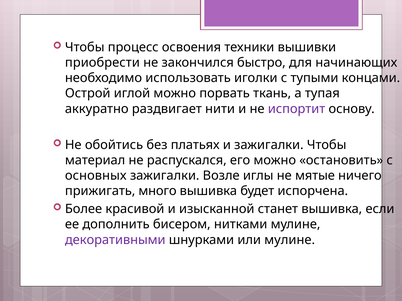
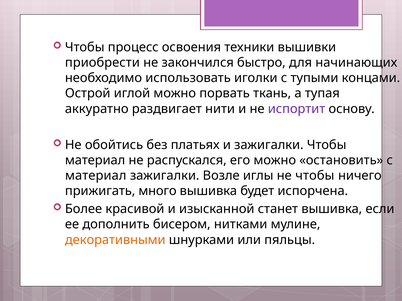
основных at (96, 176): основных -> материал
не мятые: мятые -> чтобы
декоративными colour: purple -> orange
или мулине: мулине -> пяльцы
